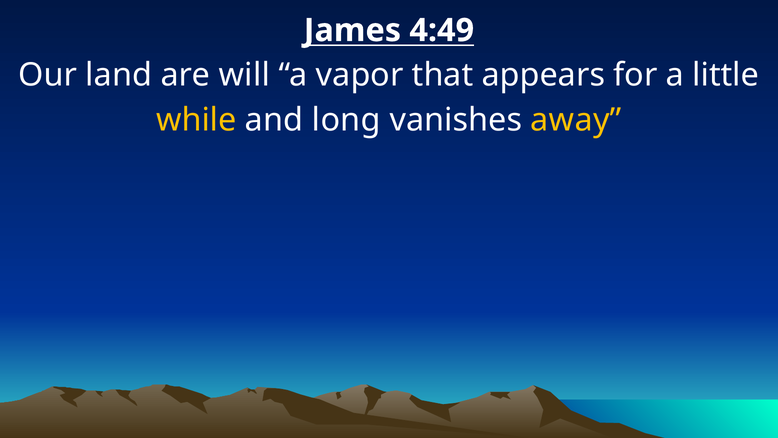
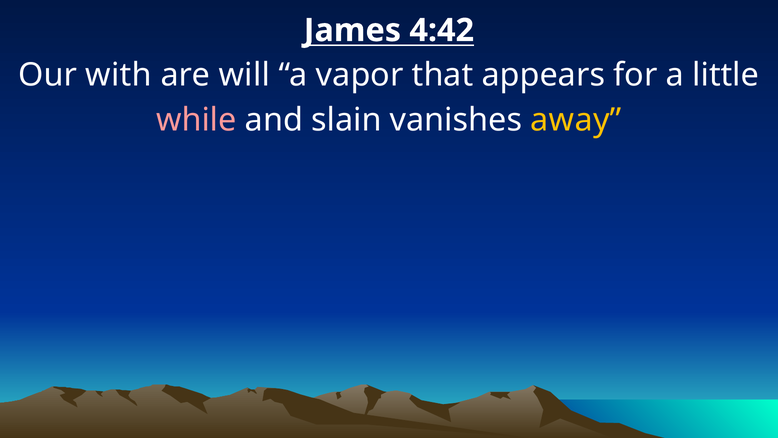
4:49: 4:49 -> 4:42
land: land -> with
while colour: yellow -> pink
long: long -> slain
